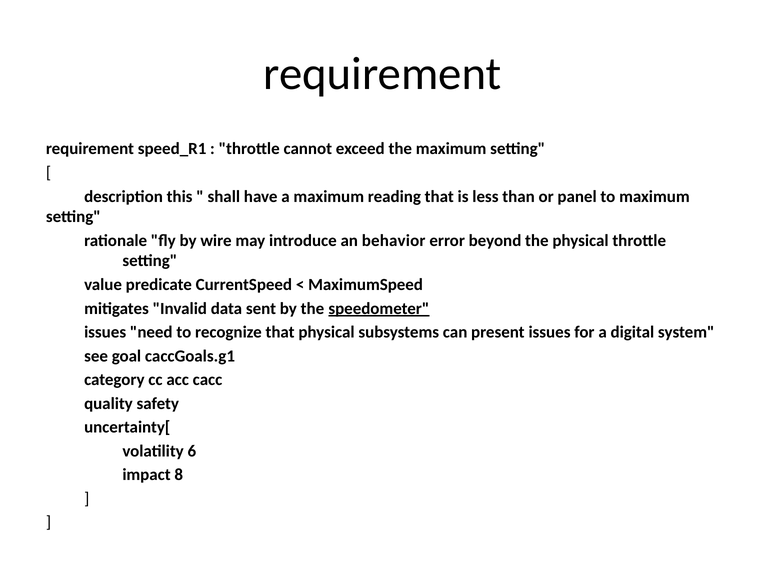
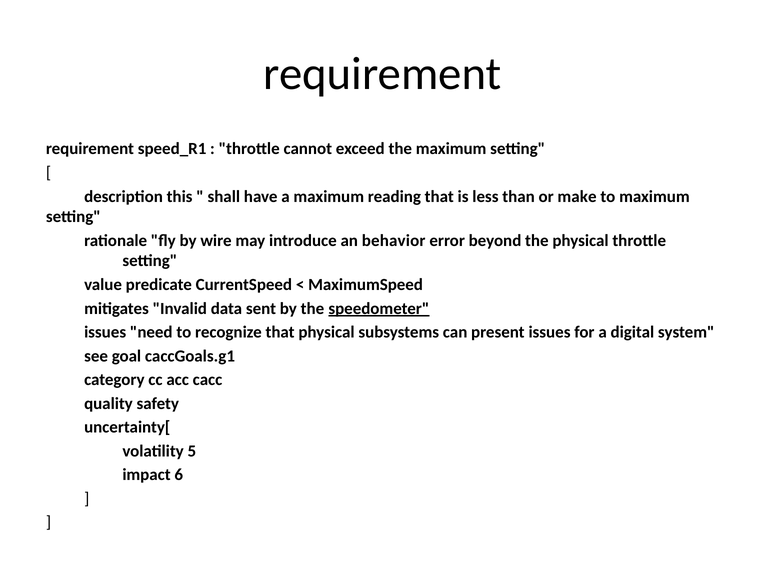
panel: panel -> make
6: 6 -> 5
8: 8 -> 6
